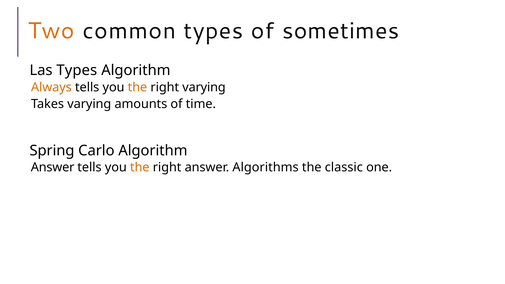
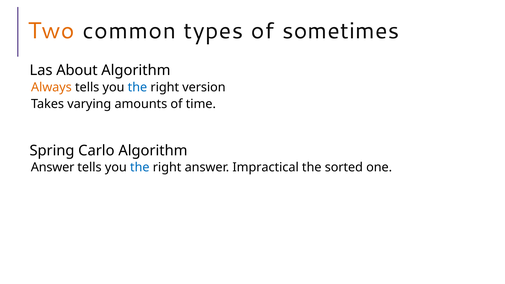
Las Types: Types -> About
the at (137, 87) colour: orange -> blue
right varying: varying -> version
the at (140, 167) colour: orange -> blue
Algorithms: Algorithms -> Impractical
classic: classic -> sorted
